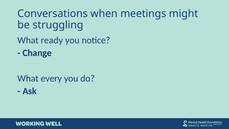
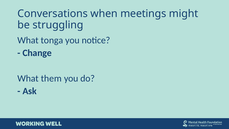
ready: ready -> tonga
every: every -> them
